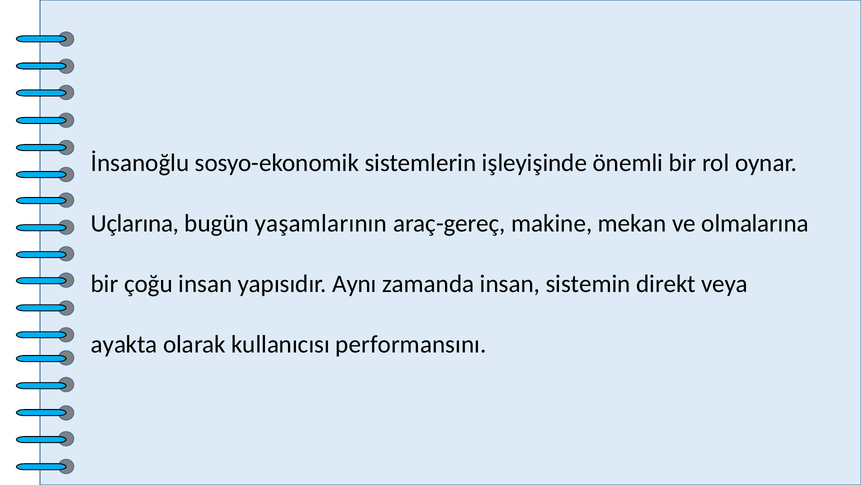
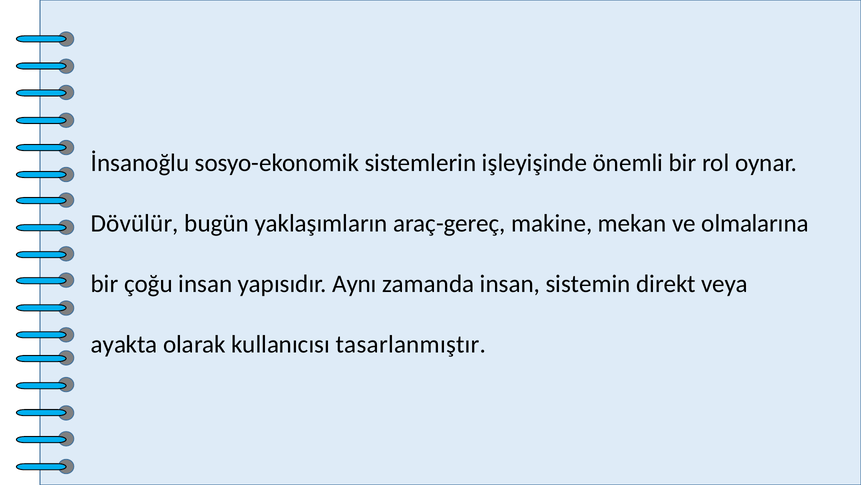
Uçlarına: Uçlarına -> Dövülür
yaşamlarının: yaşamlarının -> yaklaşımların
performansını: performansını -> tasarlanmıştır
